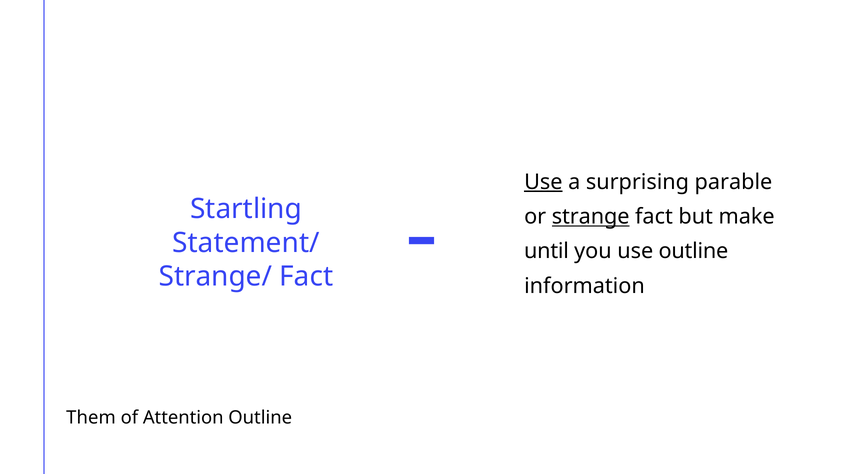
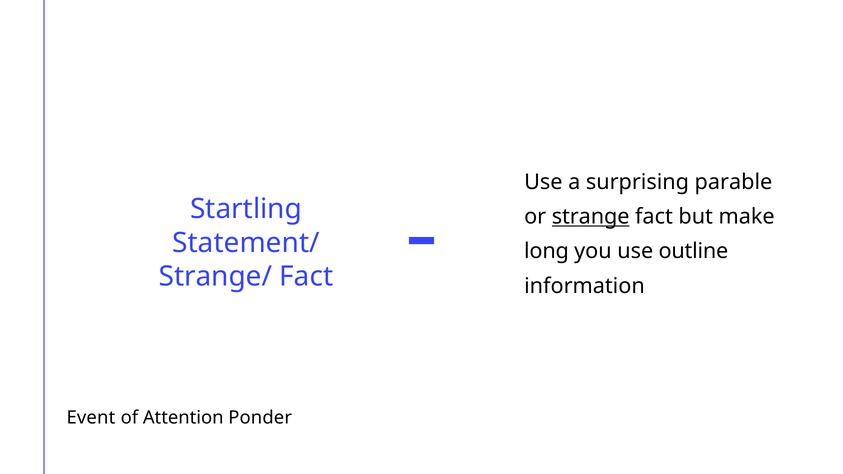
Use at (543, 182) underline: present -> none
until: until -> long
Them: Them -> Event
Attention Outline: Outline -> Ponder
